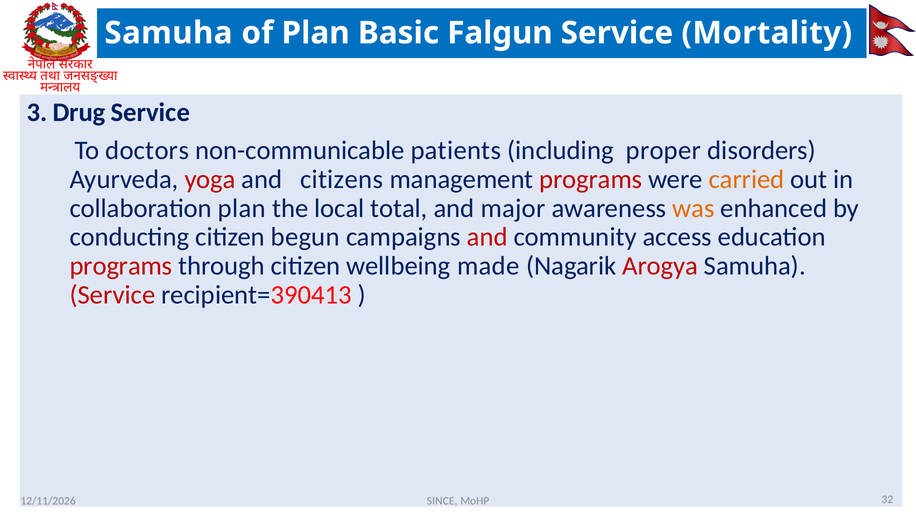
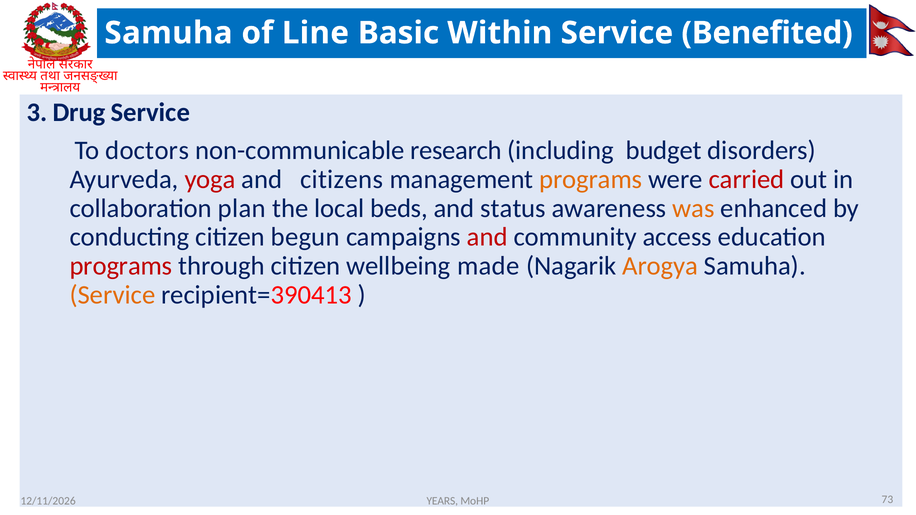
of Plan: Plan -> Line
Falgun: Falgun -> Within
Mortality: Mortality -> Benefited
patients: patients -> research
proper: proper -> budget
programs at (591, 180) colour: red -> orange
carried colour: orange -> red
total: total -> beds
major: major -> status
Arogya colour: red -> orange
Service at (112, 295) colour: red -> orange
SINCE: SINCE -> YEARS
32: 32 -> 73
